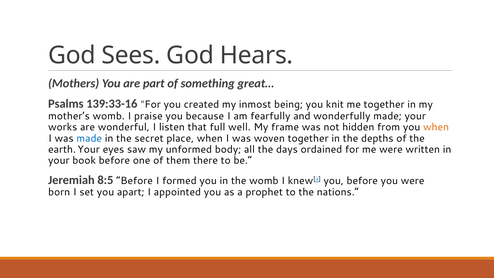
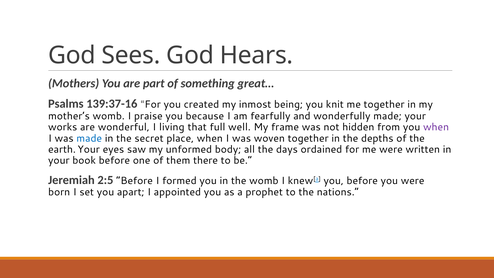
139:33-16: 139:33-16 -> 139:37-16
listen: listen -> living
when at (436, 127) colour: orange -> purple
8:5: 8:5 -> 2:5
